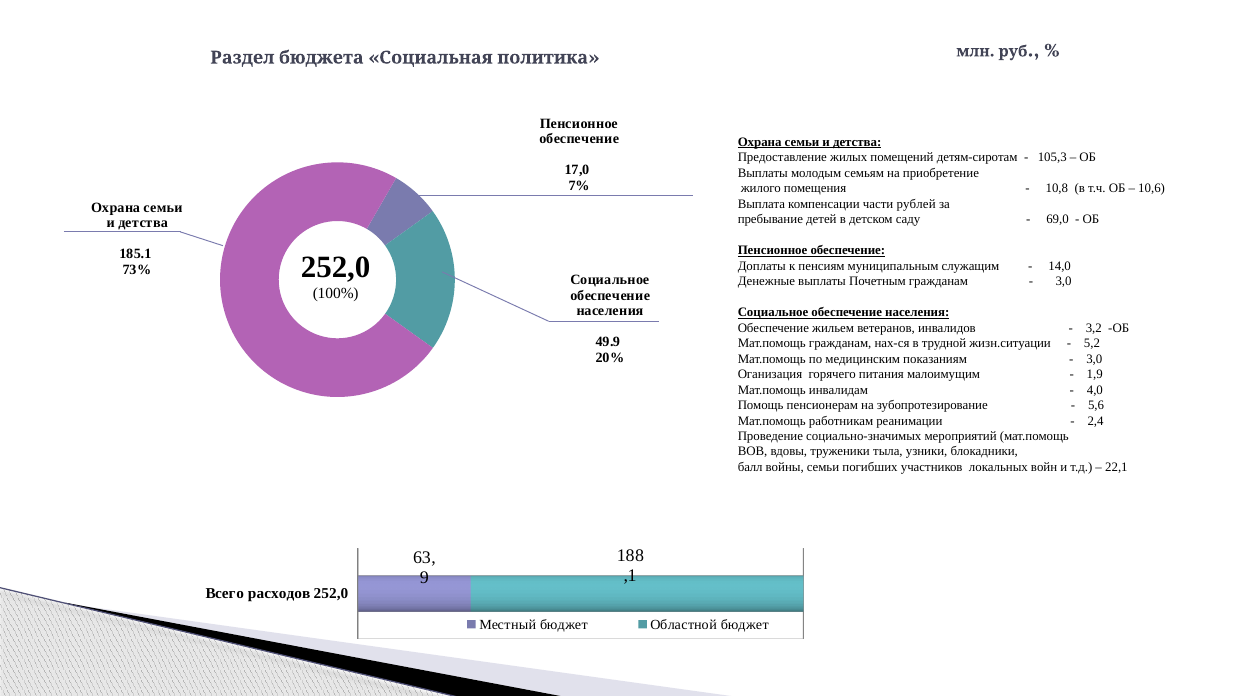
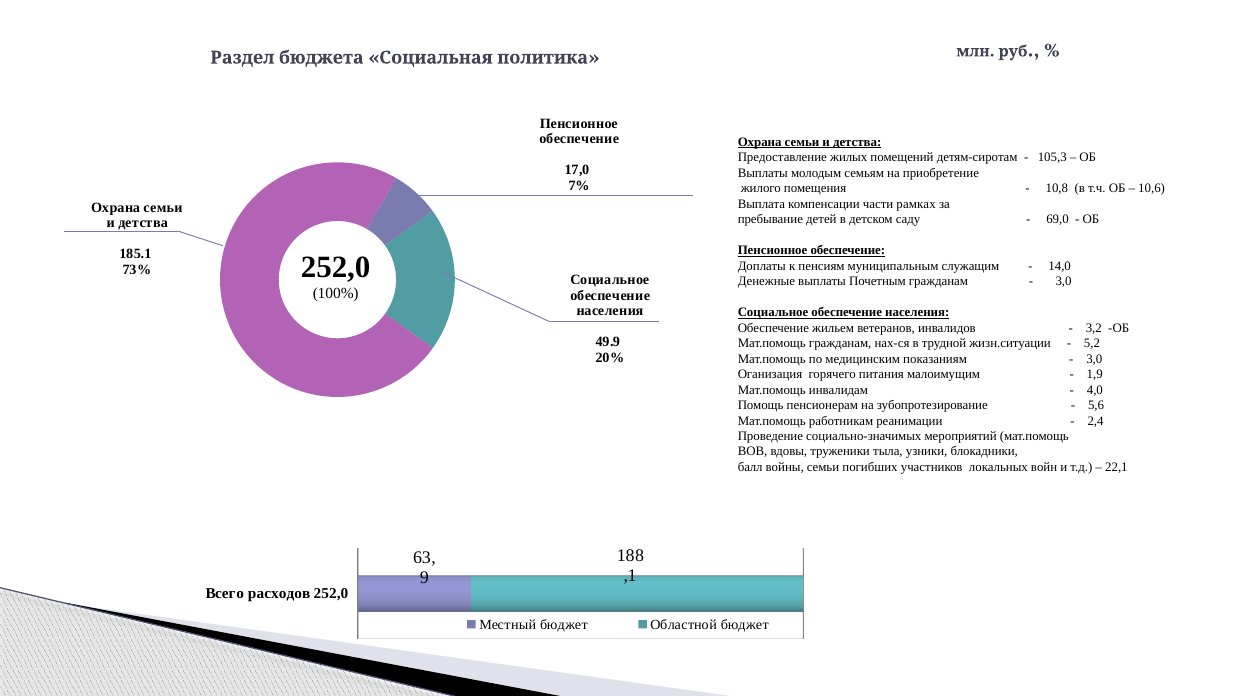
рублей: рублей -> рамках
